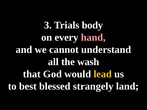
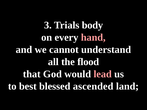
wash: wash -> flood
lead colour: yellow -> pink
strangely: strangely -> ascended
